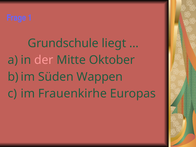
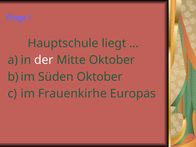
Grundschule: Grundschule -> Hauptschule
der colour: pink -> white
Süden Wappen: Wappen -> Oktober
